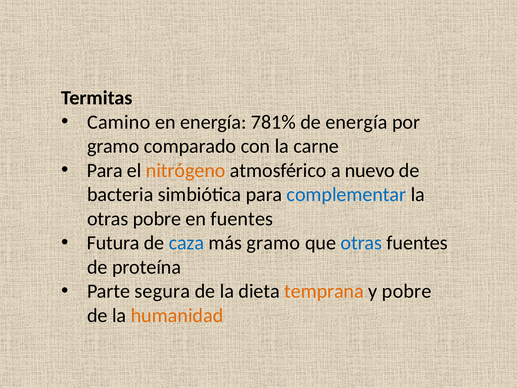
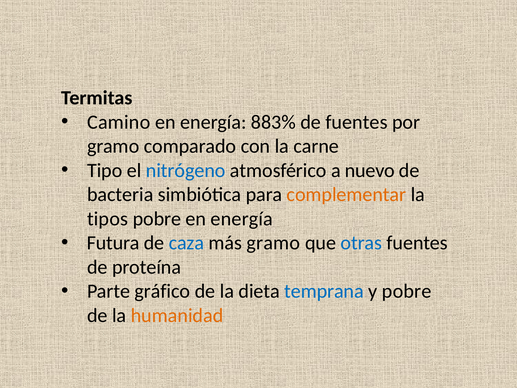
781%: 781% -> 883%
de energía: energía -> fuentes
Para at (105, 170): Para -> Tipo
nitrógeno colour: orange -> blue
complementar colour: blue -> orange
otras at (108, 219): otras -> tipos
pobre en fuentes: fuentes -> energía
segura: segura -> gráfico
temprana colour: orange -> blue
